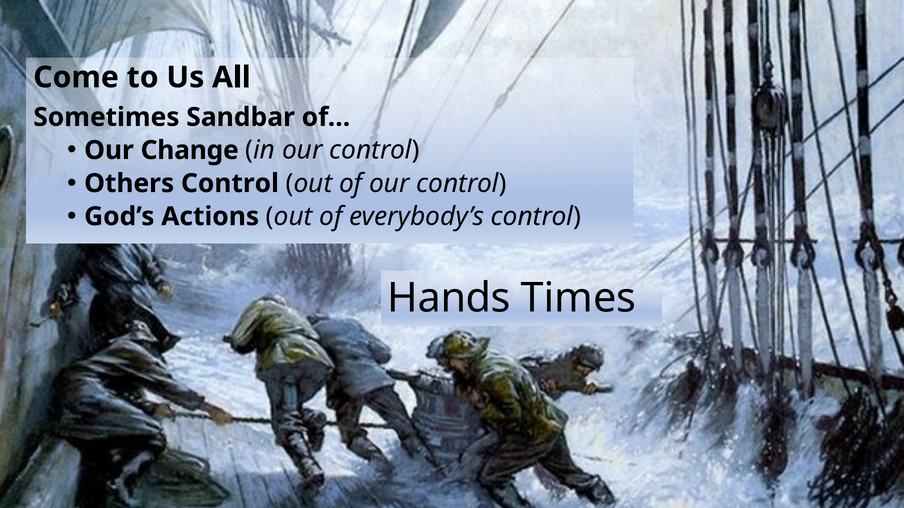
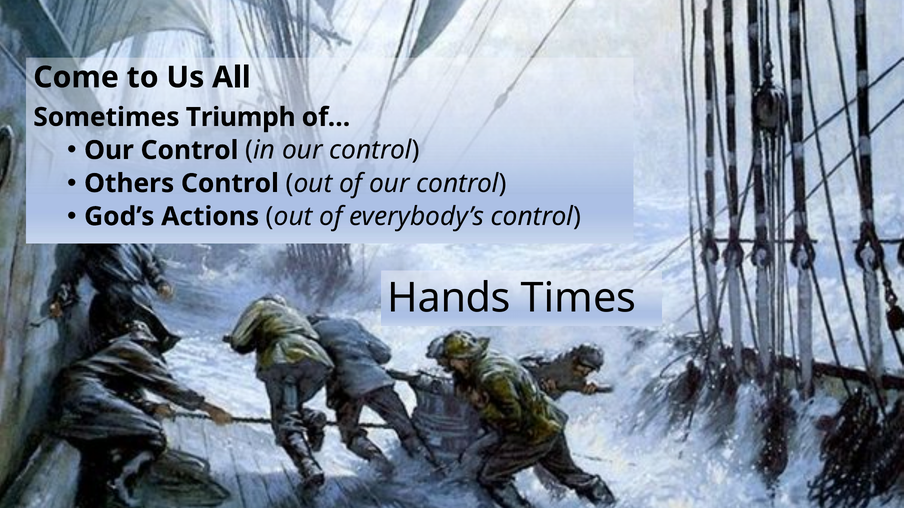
Sandbar: Sandbar -> Triumph
Change at (190, 150): Change -> Control
